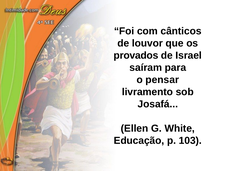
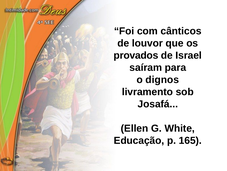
pensar: pensar -> dignos
103: 103 -> 165
